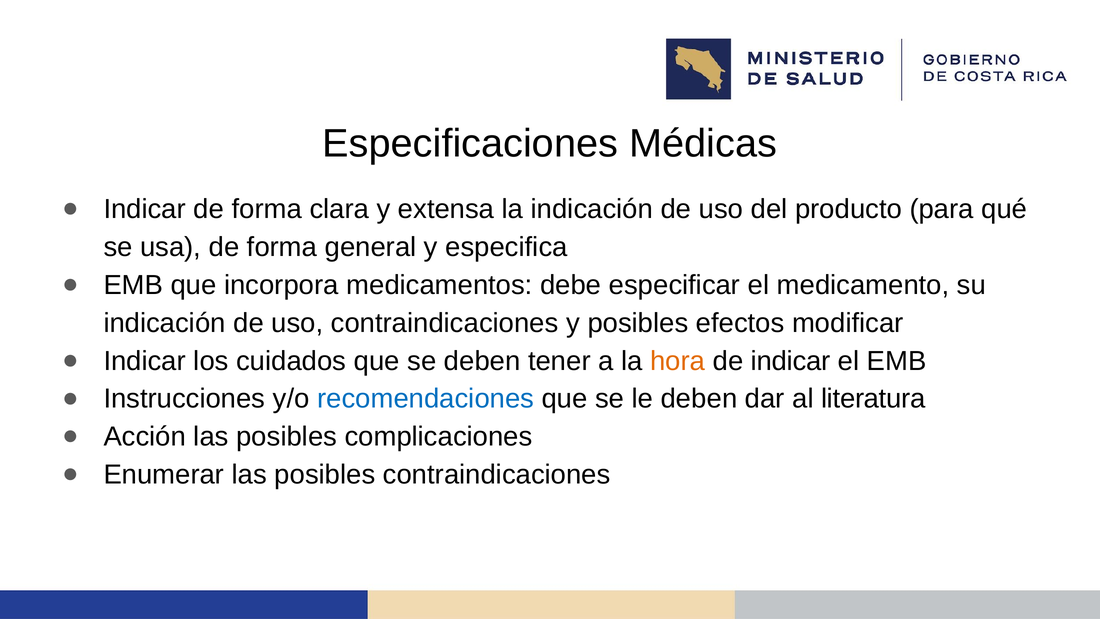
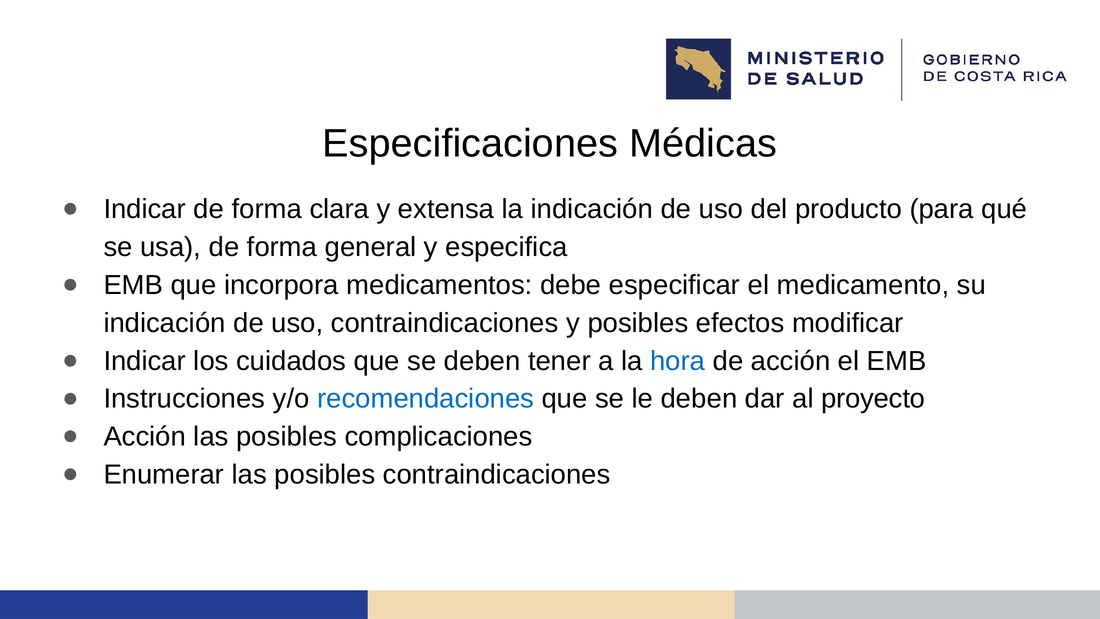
hora colour: orange -> blue
de indicar: indicar -> acción
literatura: literatura -> proyecto
